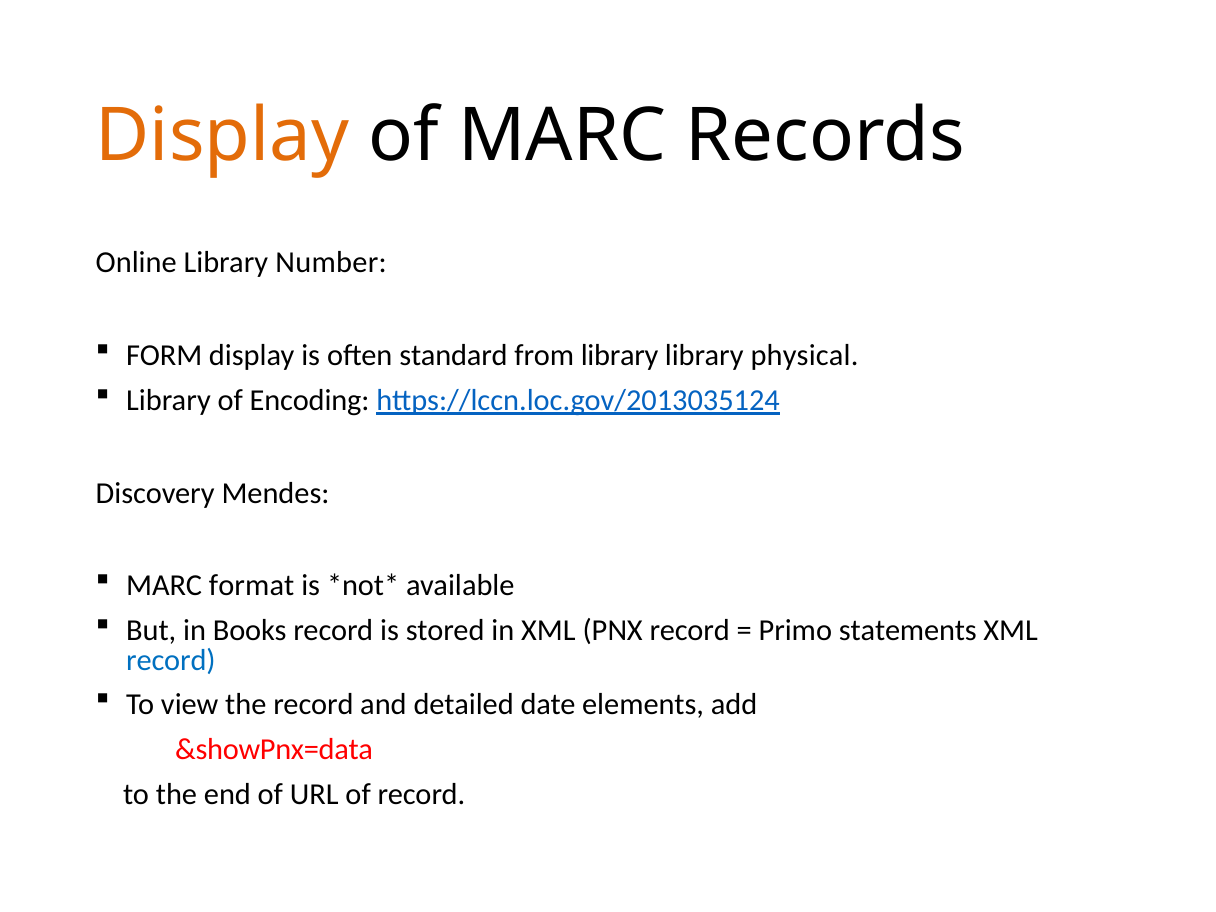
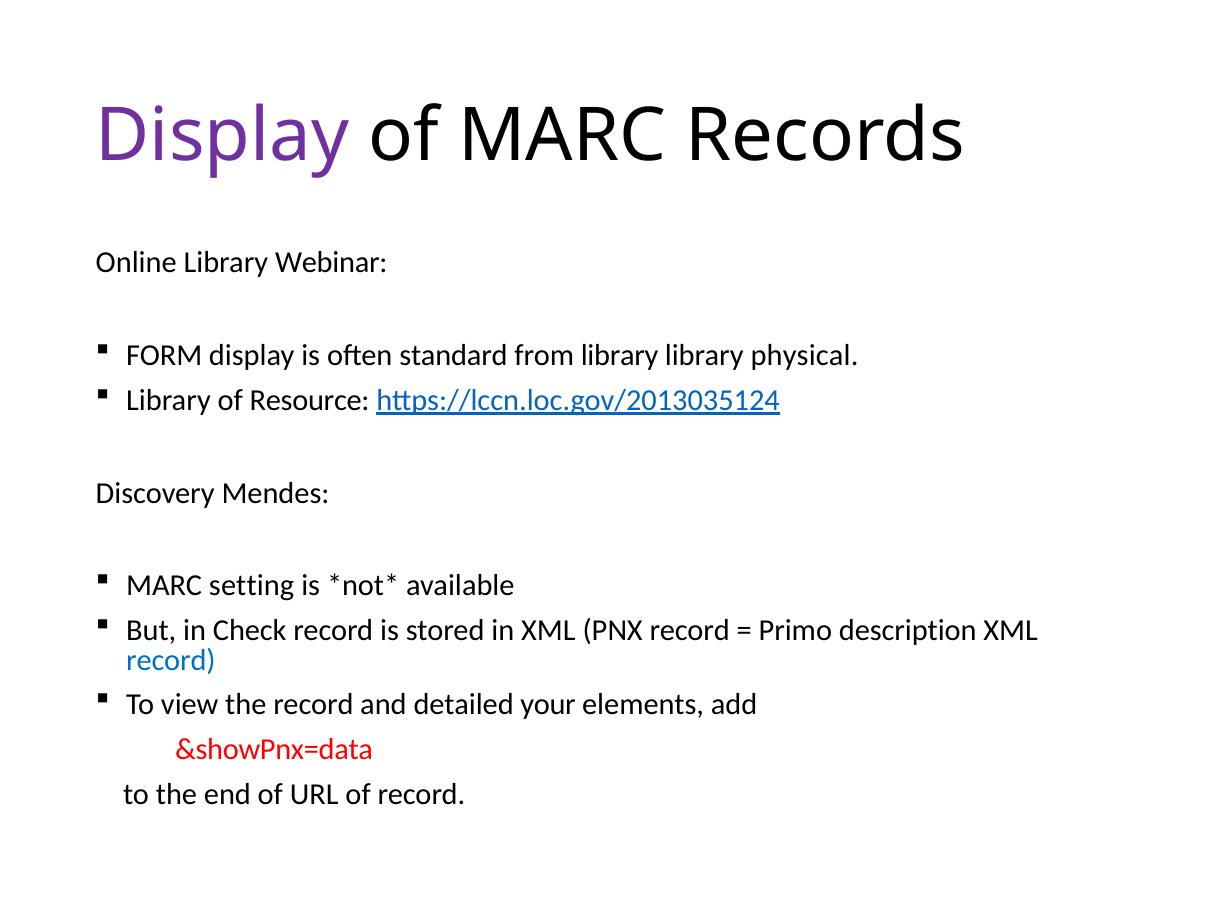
Display at (222, 136) colour: orange -> purple
Number: Number -> Webinar
Encoding: Encoding -> Resource
format: format -> setting
Books: Books -> Check
statements: statements -> description
date: date -> your
